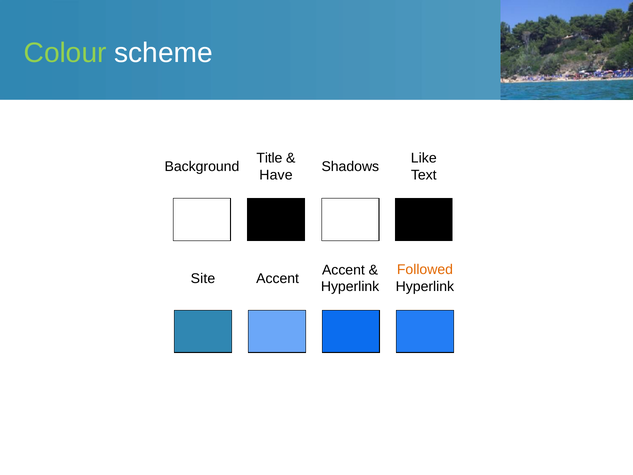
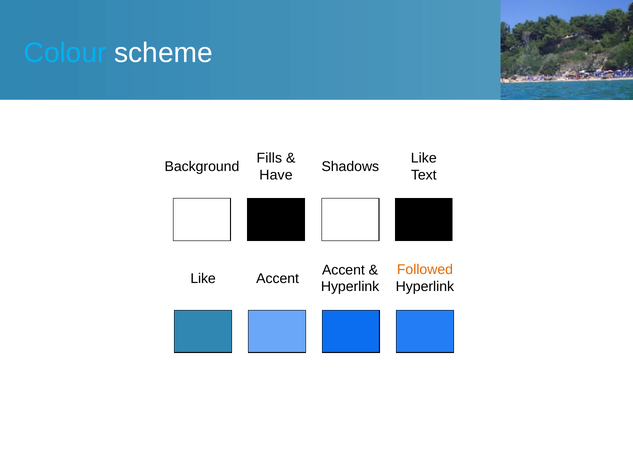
Colour colour: light green -> light blue
Title: Title -> Fills
Site at (203, 278): Site -> Like
